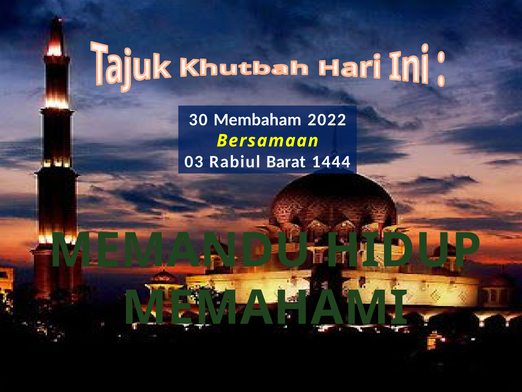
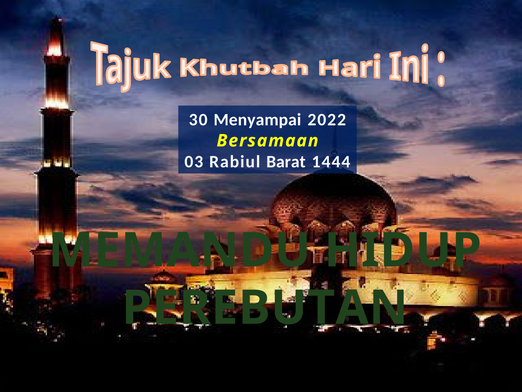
Membaham: Membaham -> Menyampai
MEMAHAMI: MEMAHAMI -> PEREBUTAN
